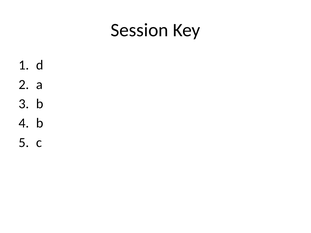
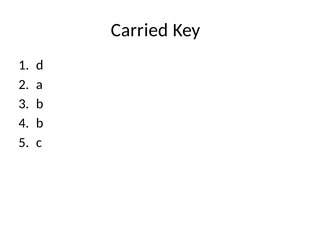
Session: Session -> Carried
